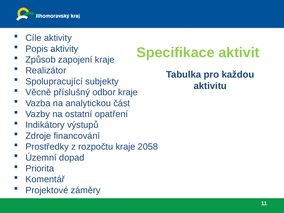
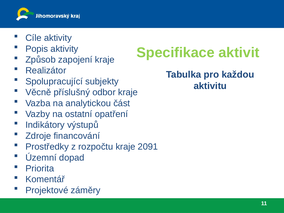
2058: 2058 -> 2091
